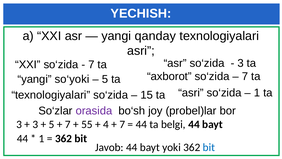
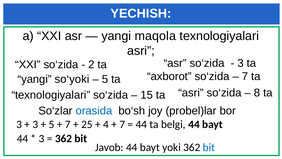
qanday: qanday -> maqola
7 at (91, 64): 7 -> 2
1 at (257, 93): 1 -> 8
orasida colour: purple -> blue
55: 55 -> 25
1 at (42, 138): 1 -> 3
